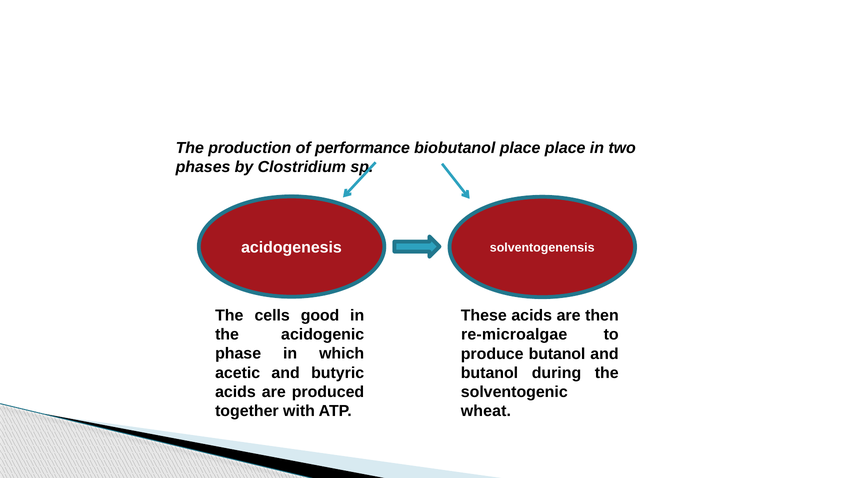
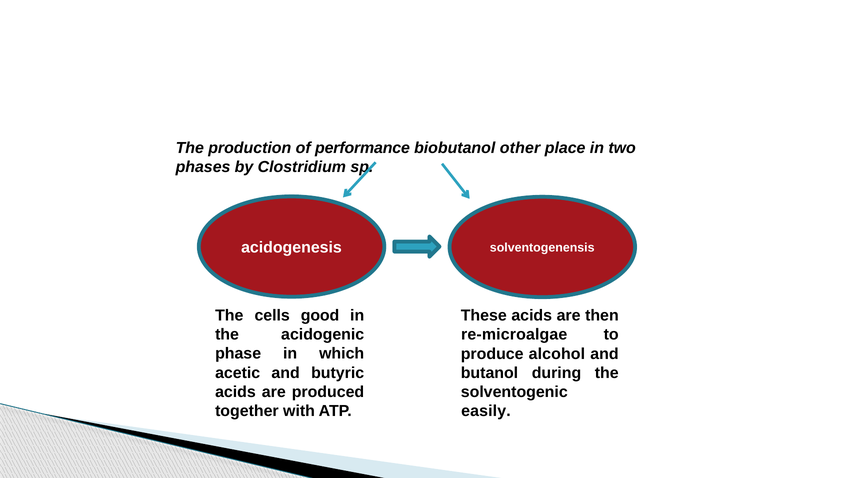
biobutanol place: place -> other
produce butanol: butanol -> alcohol
wheat: wheat -> easily
